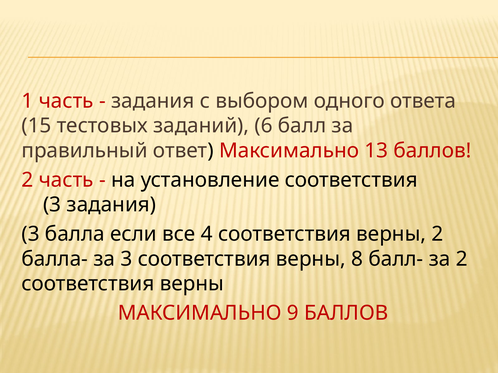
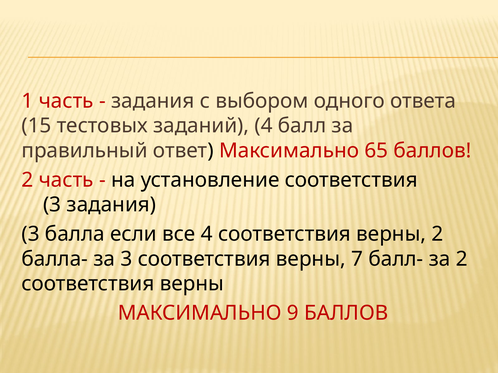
заданий 6: 6 -> 4
13: 13 -> 65
8: 8 -> 7
